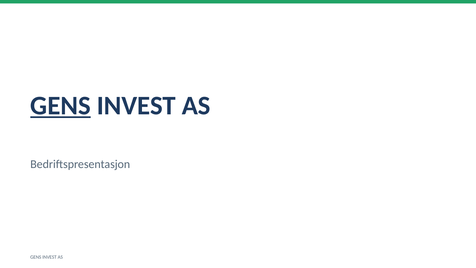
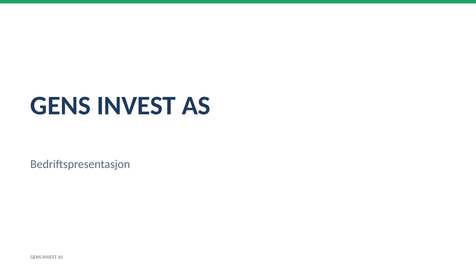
GENS at (60, 106) underline: present -> none
